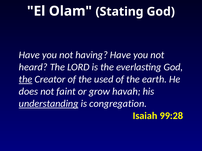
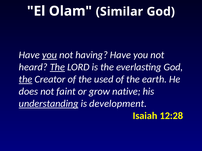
Stating: Stating -> Similar
you at (50, 55) underline: none -> present
The at (57, 67) underline: none -> present
havah: havah -> native
congregation: congregation -> development
99:28: 99:28 -> 12:28
